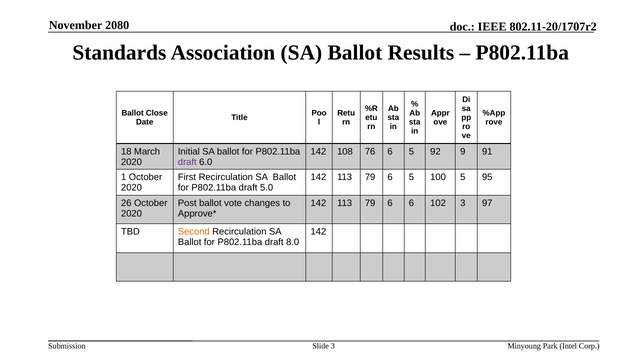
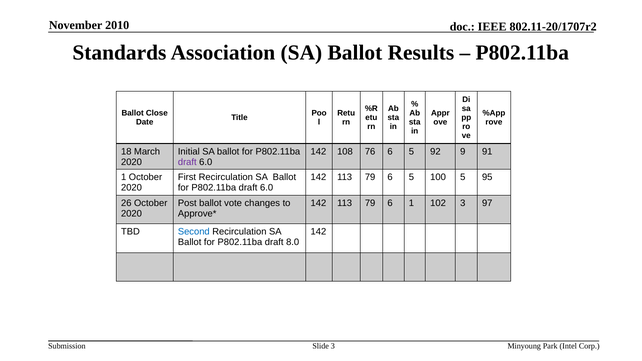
2080: 2080 -> 2010
5.0 at (267, 188): 5.0 -> 6.0
6 6: 6 -> 1
Second colour: orange -> blue
